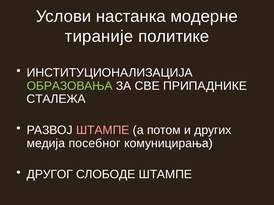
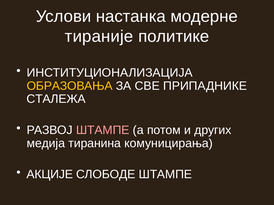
ОБРАЗОВАЊА colour: light green -> yellow
посебног: посебног -> тиранина
ДРУГОГ: ДРУГОГ -> АКЦИЈЕ
